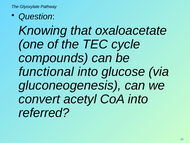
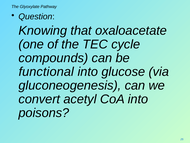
referred: referred -> poisons
